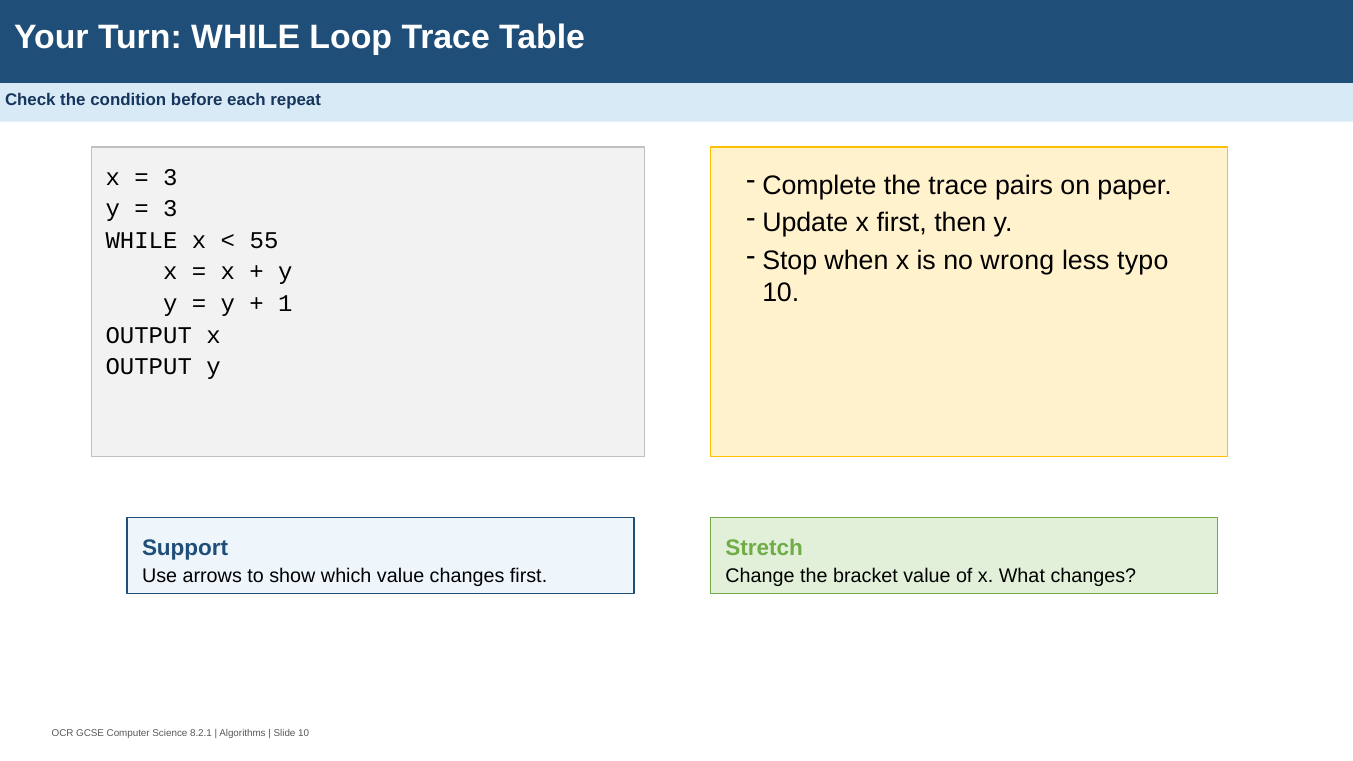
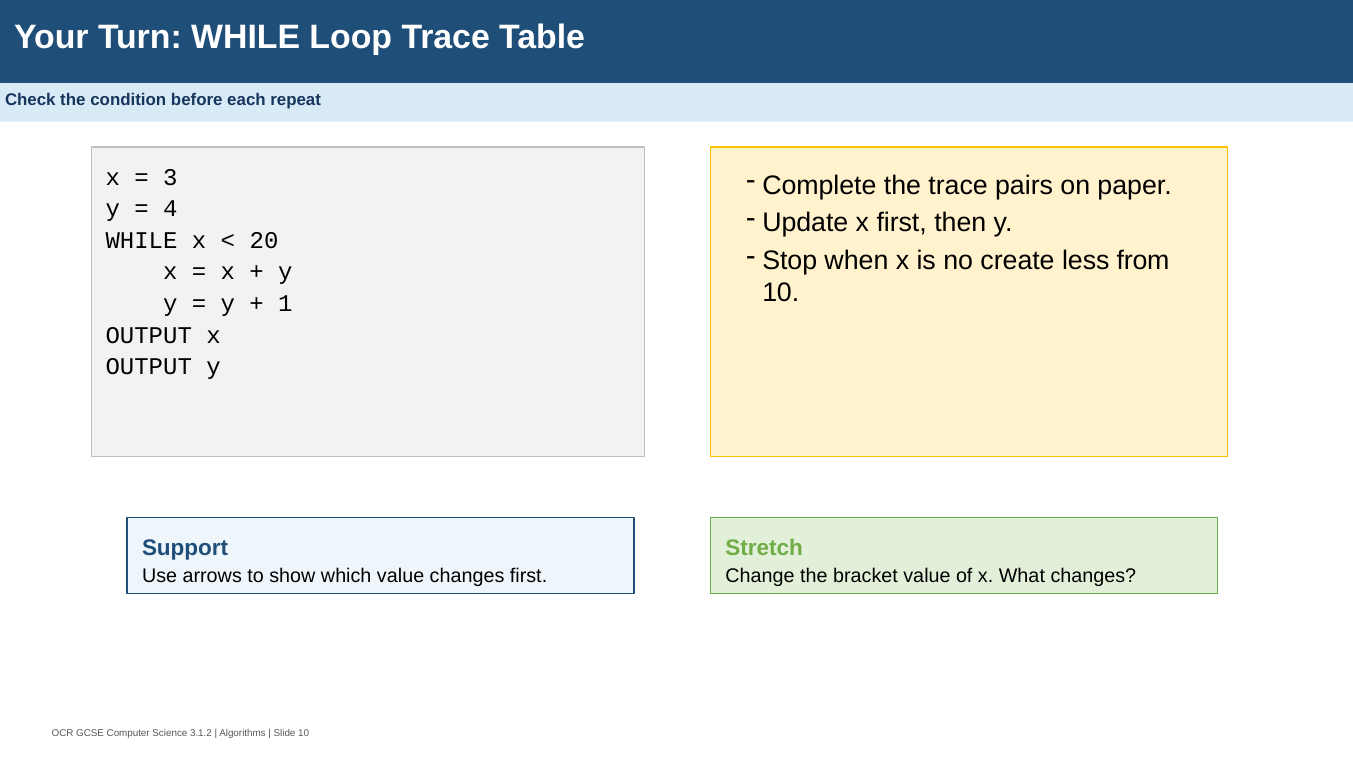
3 at (170, 209): 3 -> 4
55: 55 -> 20
wrong: wrong -> create
typo: typo -> from
8.2.1: 8.2.1 -> 3.1.2
